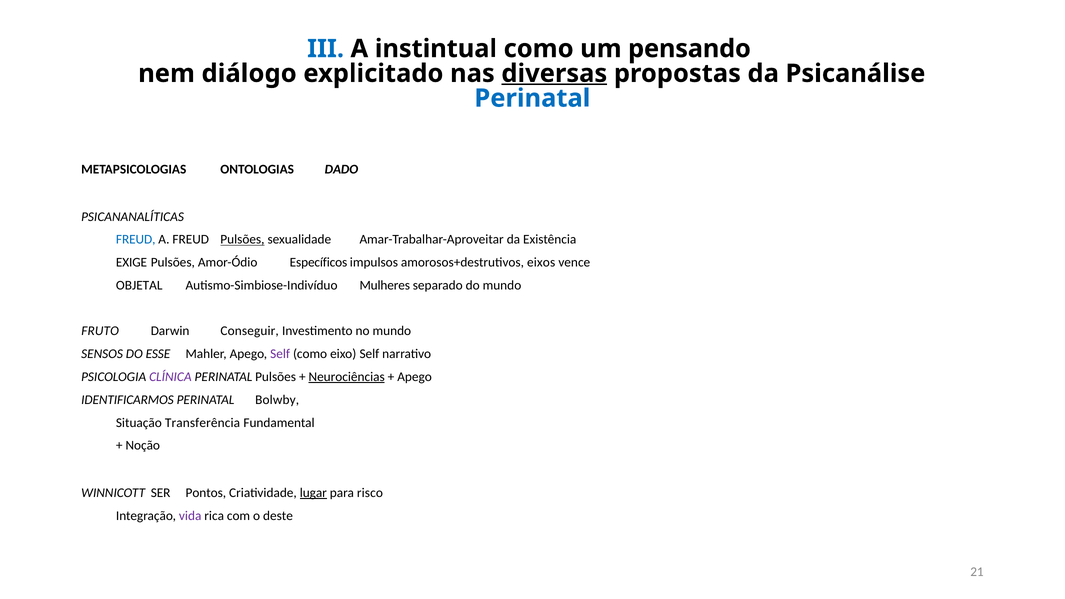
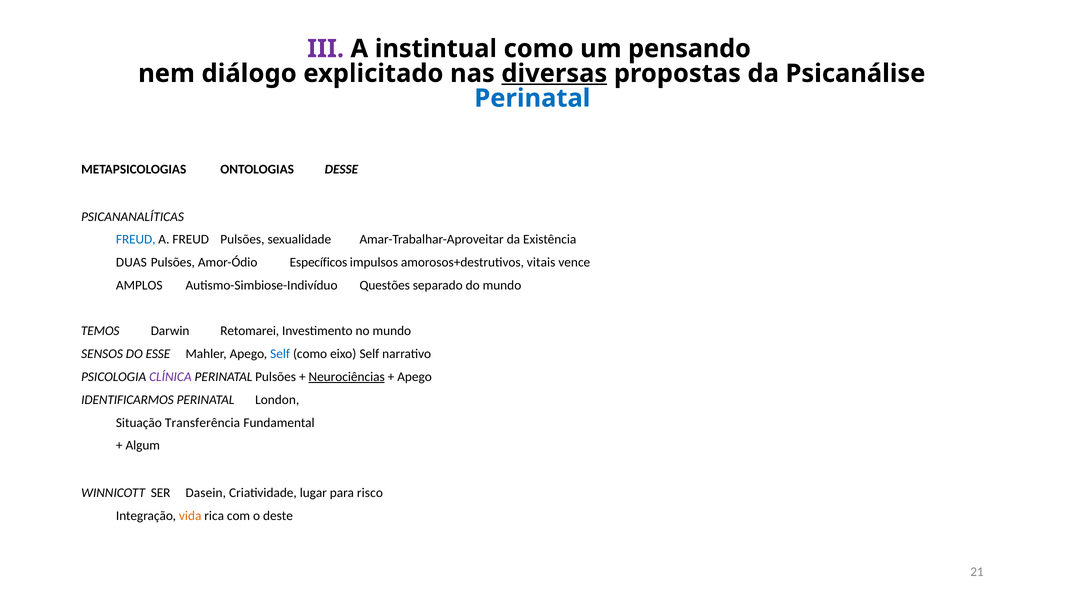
III colour: blue -> purple
DADO: DADO -> DESSE
Pulsões at (242, 240) underline: present -> none
EXIGE: EXIGE -> DUAS
eixos: eixos -> vitais
OBJETAL: OBJETAL -> AMPLOS
Mulheres: Mulheres -> Questões
FRUTO: FRUTO -> TEMOS
Conseguir: Conseguir -> Retomarei
Self colour: purple -> blue
Bolwby: Bolwby -> London
Noção: Noção -> Algum
Pontos: Pontos -> Dasein
lugar underline: present -> none
vida colour: purple -> orange
